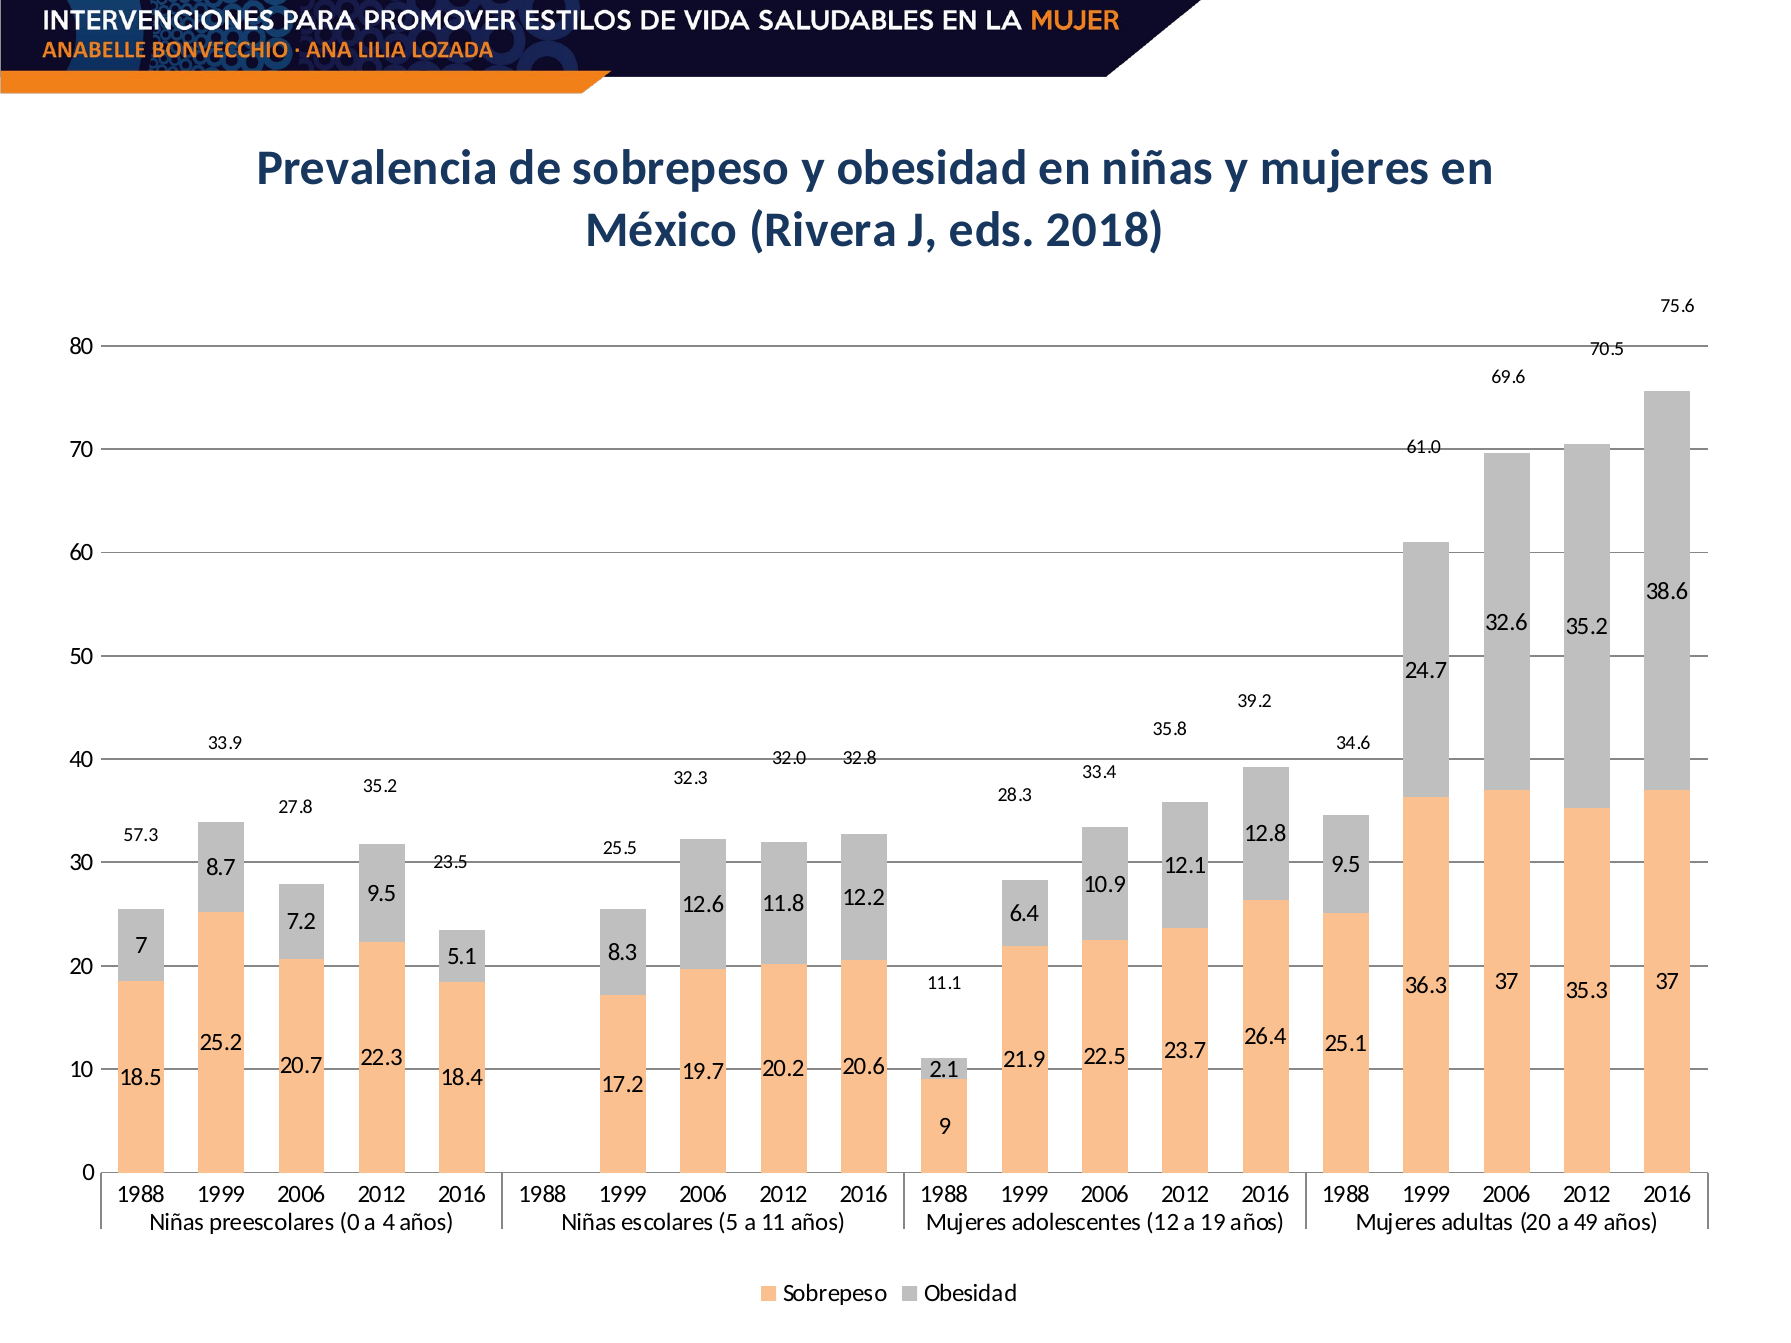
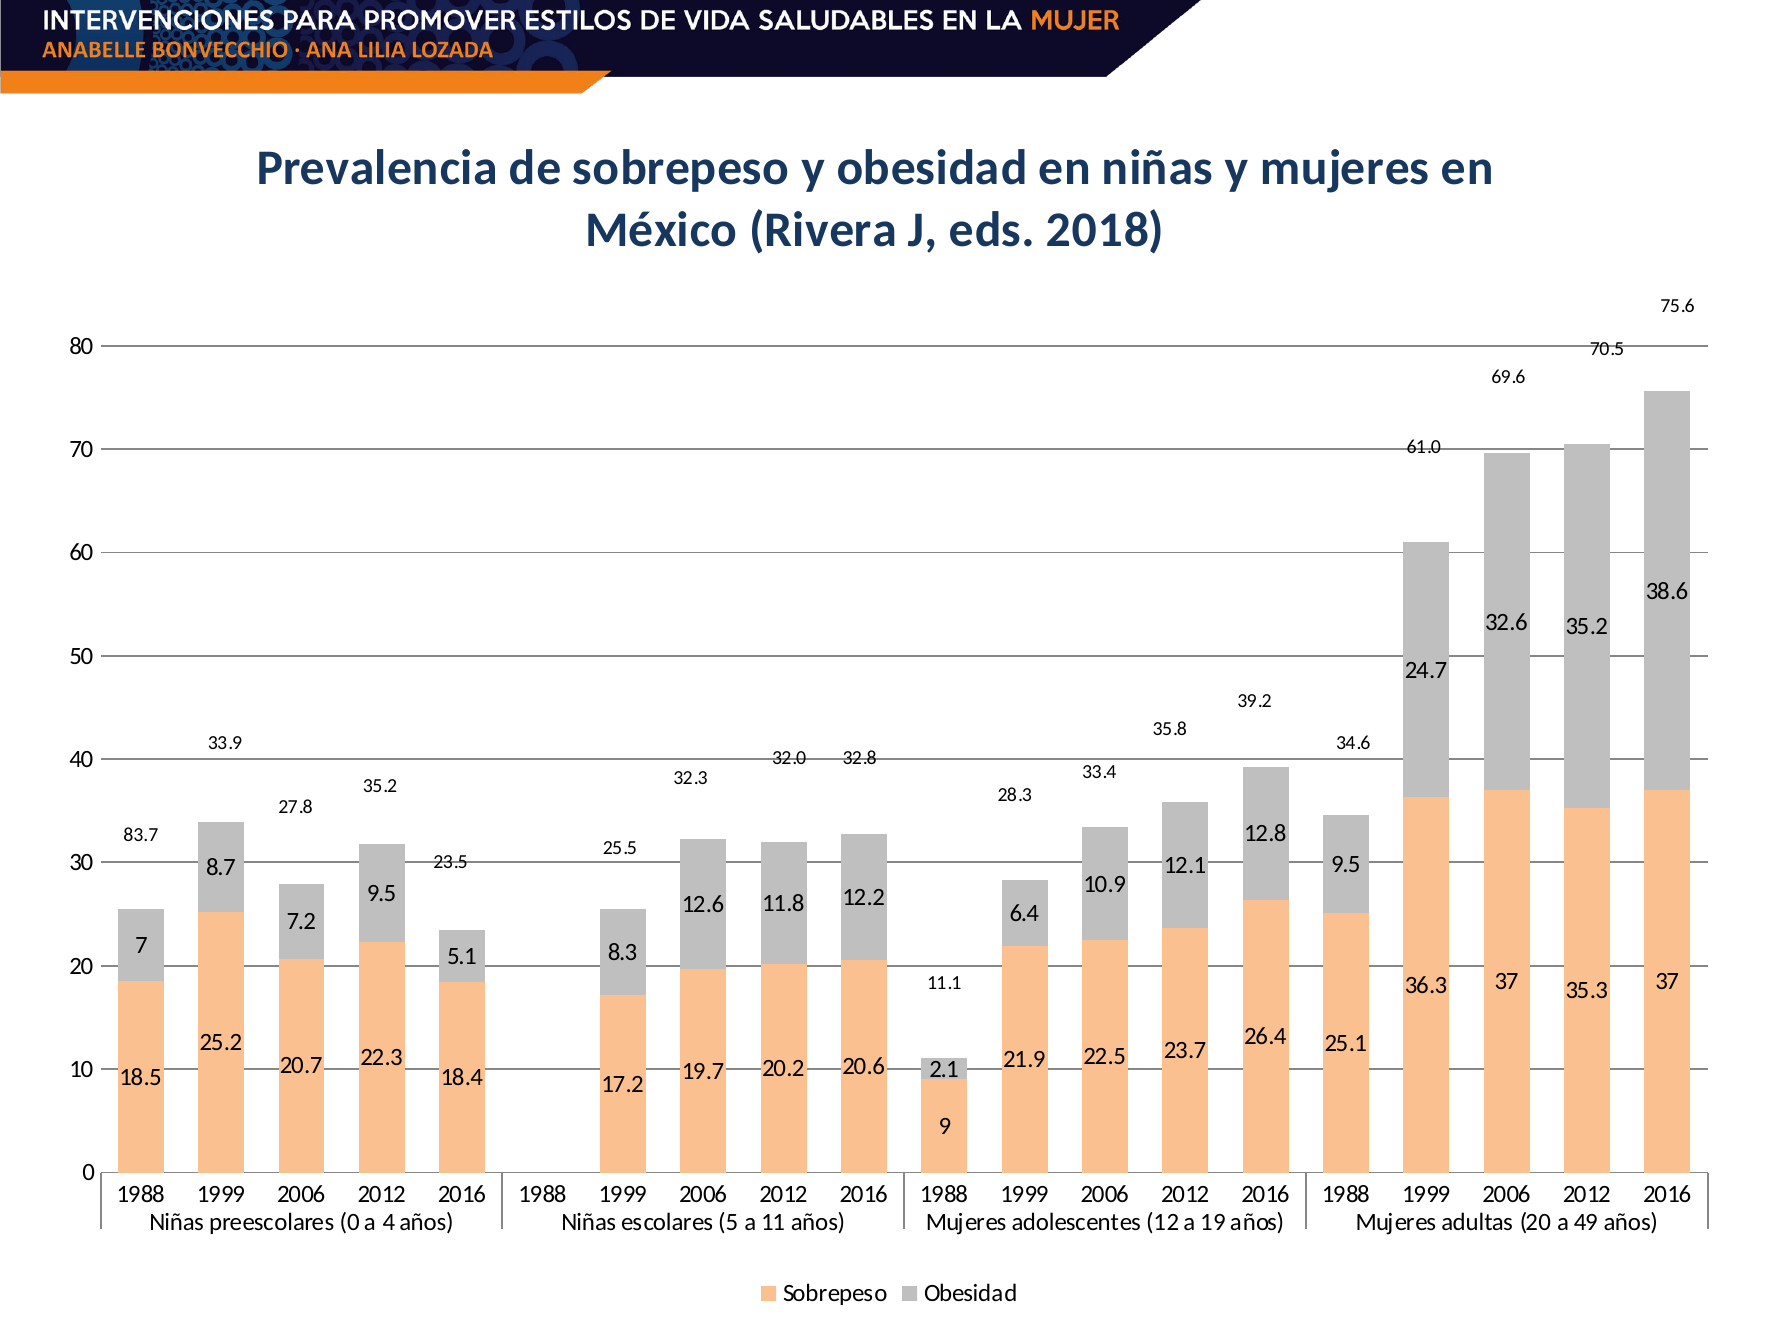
57.3: 57.3 -> 83.7
